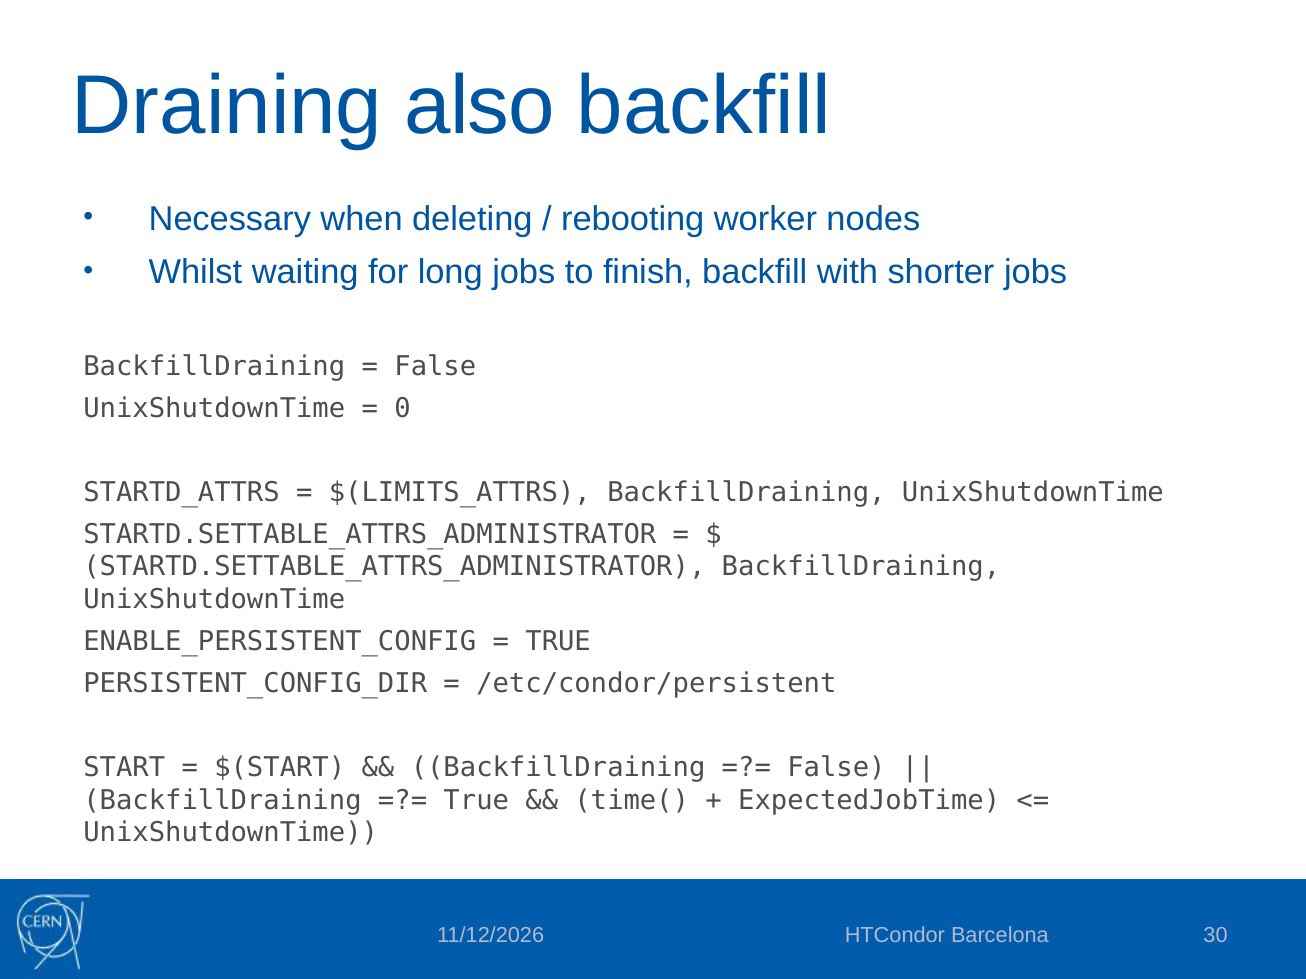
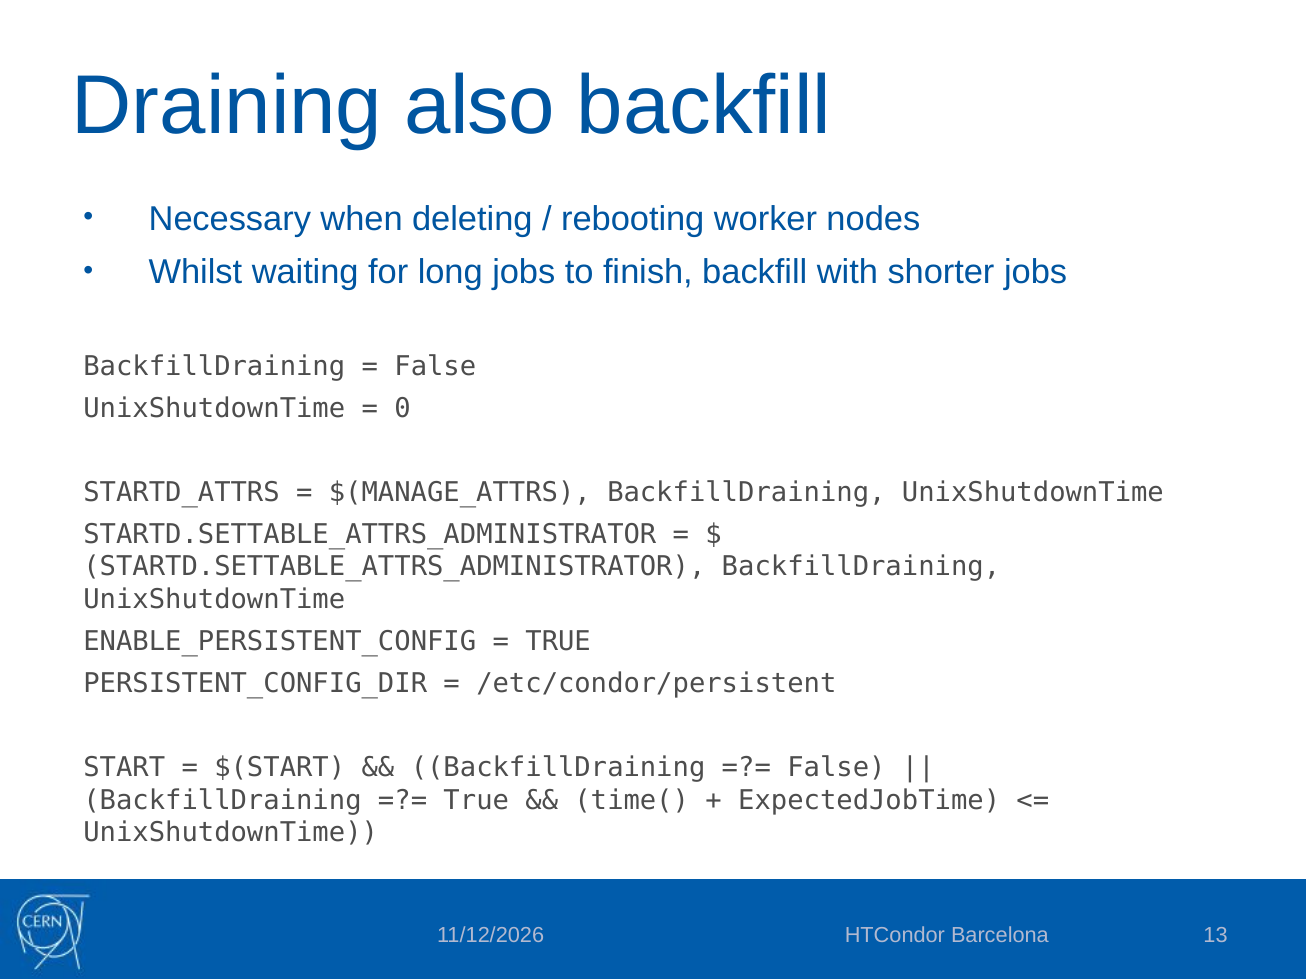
$(LIMITS_ATTRS: $(LIMITS_ATTRS -> $(MANAGE_ATTRS
30: 30 -> 13
